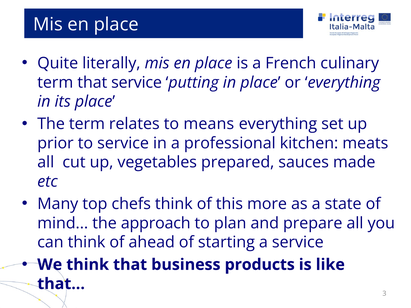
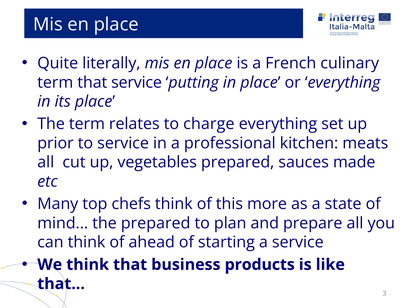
means: means -> charge
the approach: approach -> prepared
